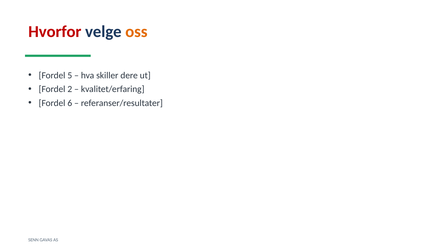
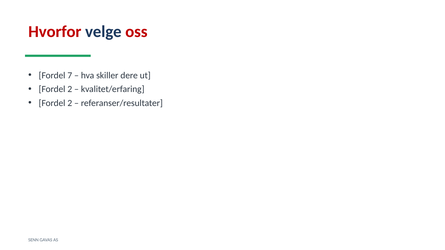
oss colour: orange -> red
5: 5 -> 7
6 at (70, 103): 6 -> 2
